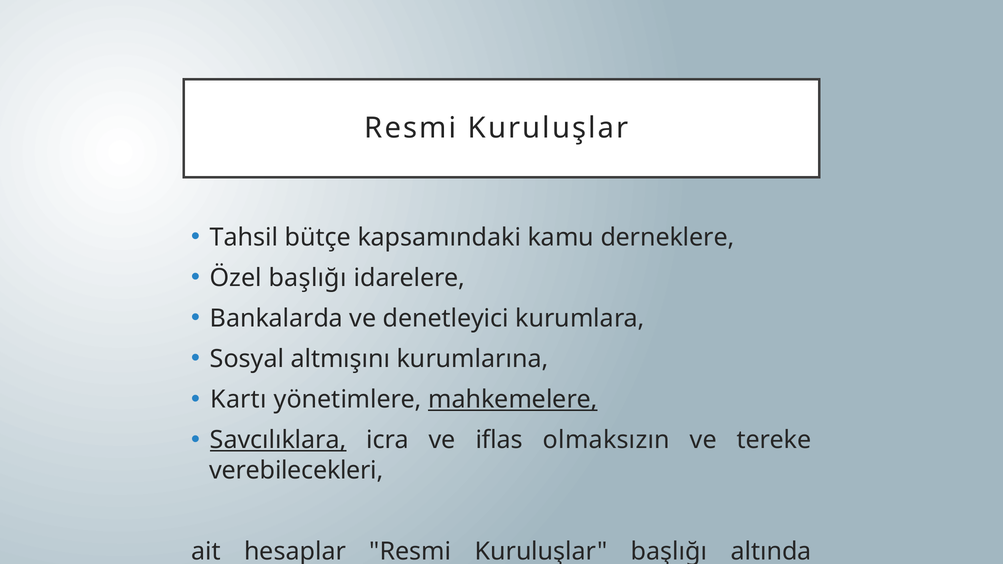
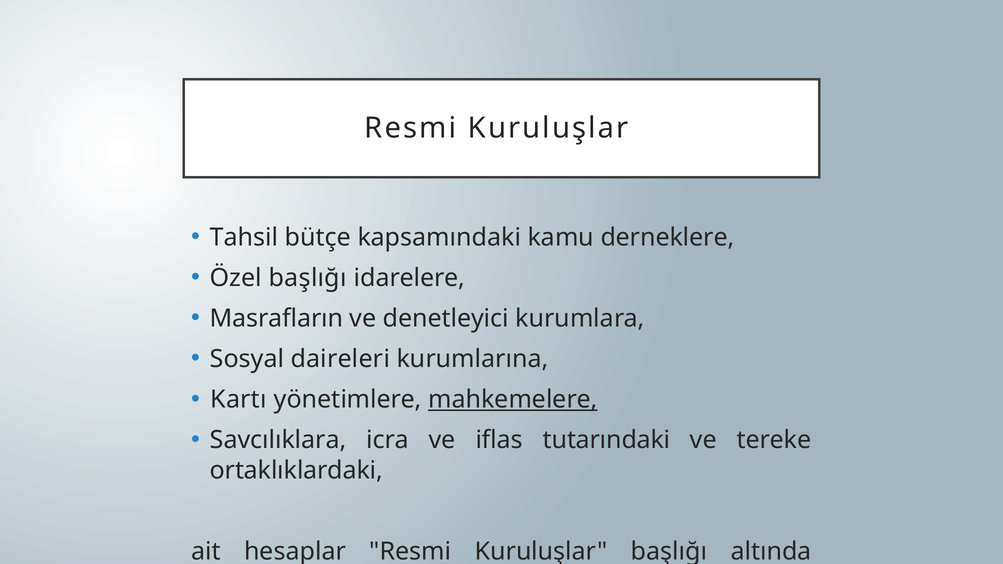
Bankalarda: Bankalarda -> Masrafların
altmışını: altmışını -> daireleri
Savcılıklara underline: present -> none
olmaksızın: olmaksızın -> tutarındaki
verebilecekleri: verebilecekleri -> ortaklıklardaki
